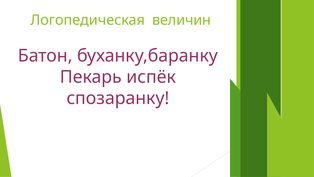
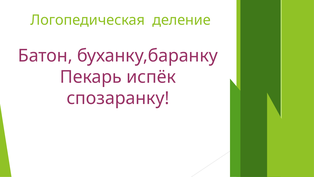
величин: величин -> деление
